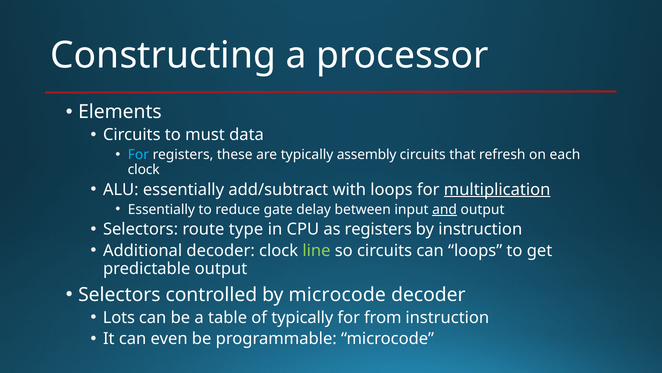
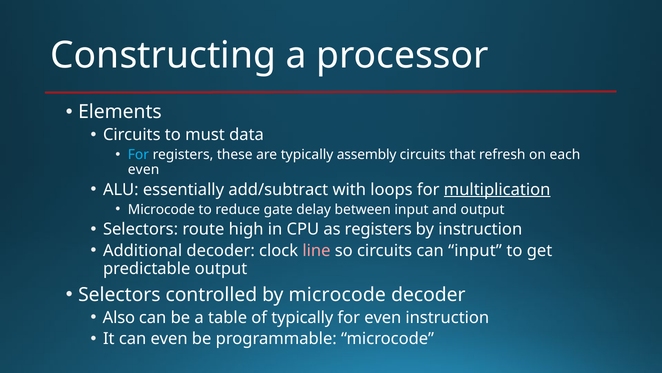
clock at (144, 169): clock -> even
Essentially at (161, 209): Essentially -> Microcode
and underline: present -> none
type: type -> high
line colour: light green -> pink
can loops: loops -> input
Lots: Lots -> Also
for from: from -> even
